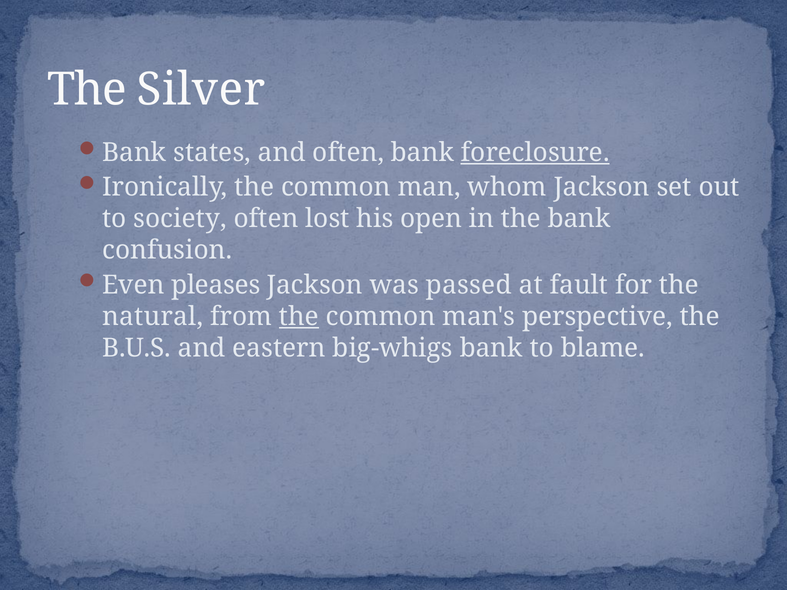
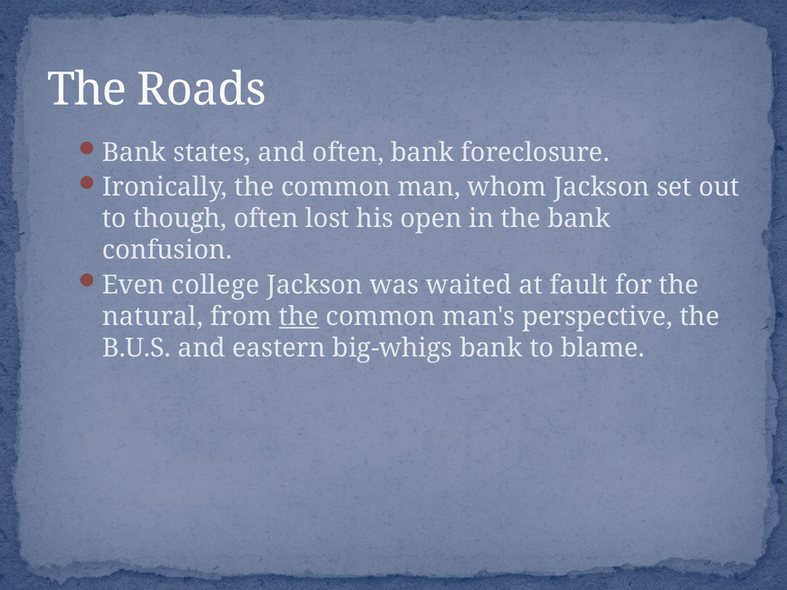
Silver: Silver -> Roads
foreclosure underline: present -> none
society: society -> though
pleases: pleases -> college
passed: passed -> waited
